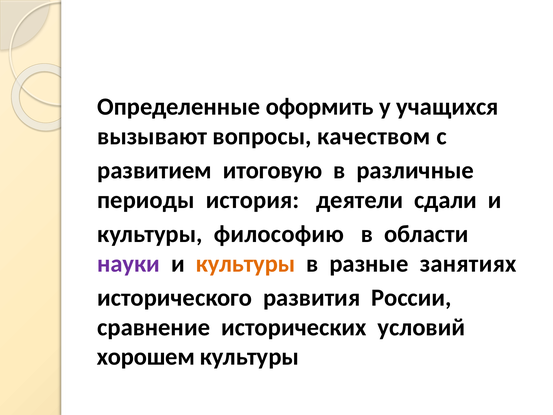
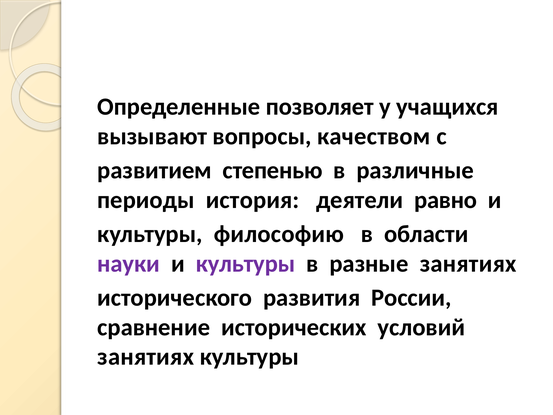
оформить: оформить -> позволяет
итоговую: итоговую -> степенью
сдали: сдали -> равно
культуры at (246, 264) colour: orange -> purple
хорошем at (146, 357): хорошем -> занятиях
